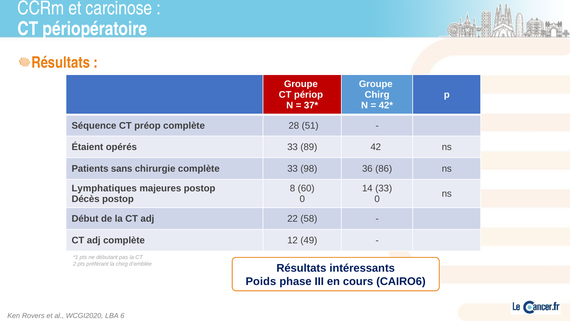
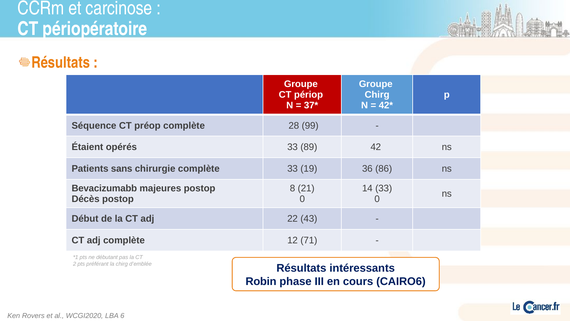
51: 51 -> 99
98: 98 -> 19
Lymphatiques: Lymphatiques -> Bevacizumabb
60: 60 -> 21
58: 58 -> 43
49: 49 -> 71
Poids: Poids -> Robin
